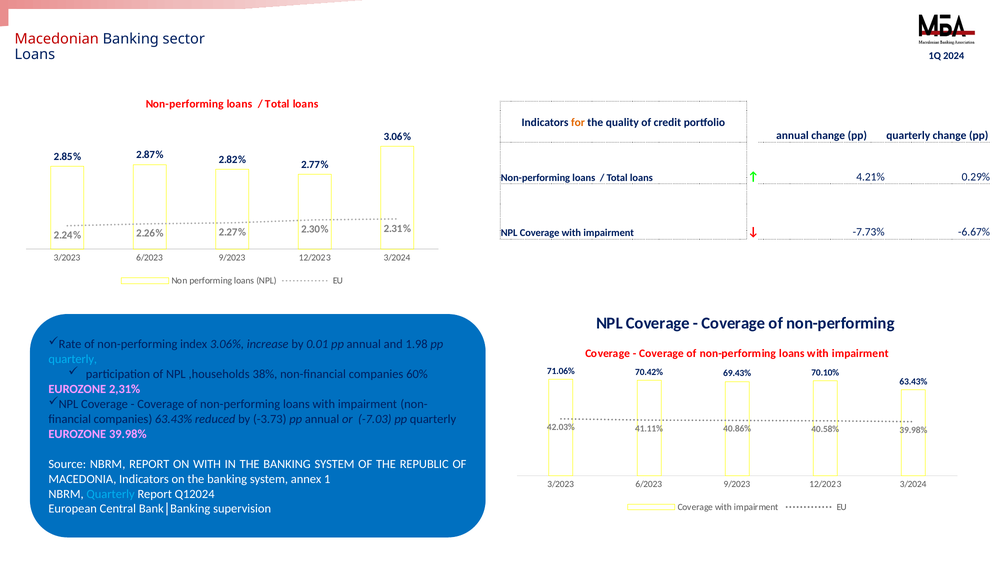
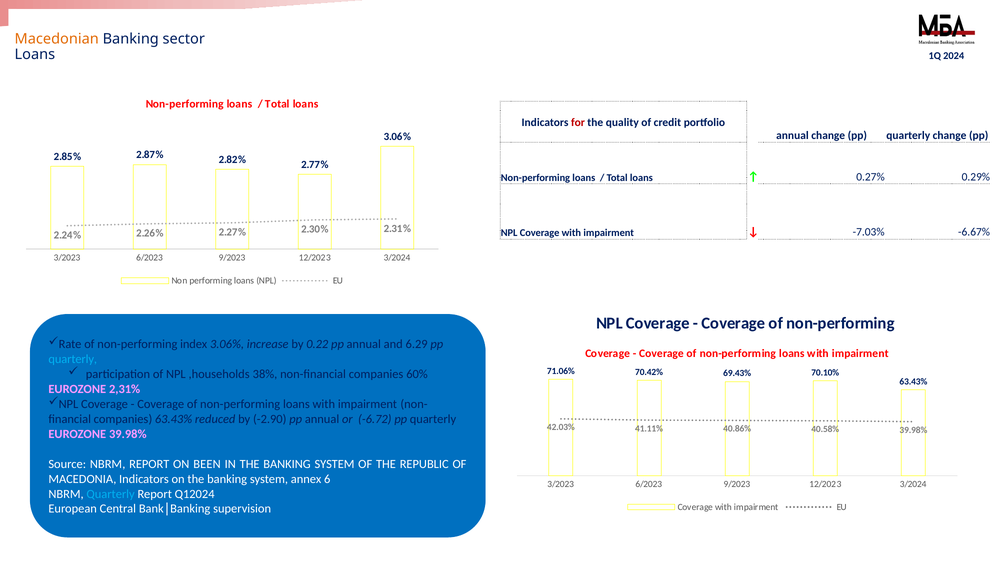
Macedonian colour: red -> orange
for colour: orange -> red
4.21%: 4.21% -> 0.27%
-7.73%: -7.73% -> -7.03%
0.01: 0.01 -> 0.22
1.98: 1.98 -> 6.29
-3.73: -3.73 -> -2.90
-7.03: -7.03 -> -6.72
ON WITH: WITH -> BEEN
1: 1 -> 6
